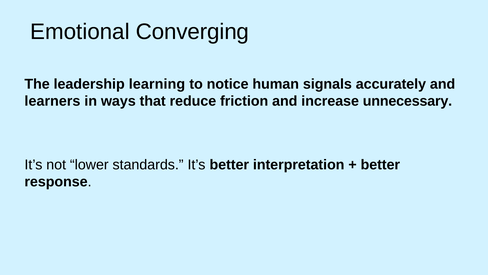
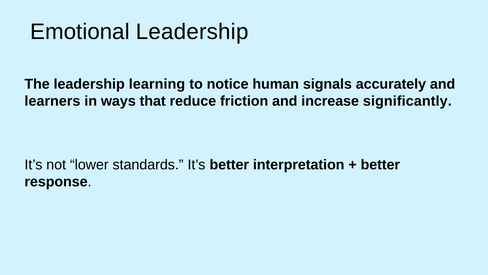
Emotional Converging: Converging -> Leadership
unnecessary: unnecessary -> significantly
